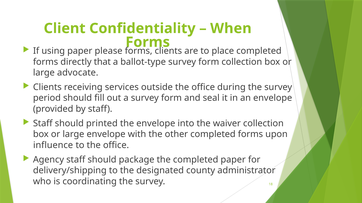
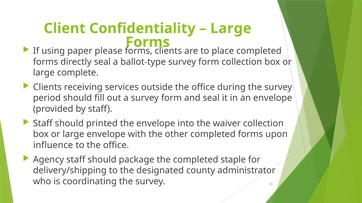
When at (231, 28): When -> Large
directly that: that -> seal
advocate: advocate -> complete
completed paper: paper -> staple
